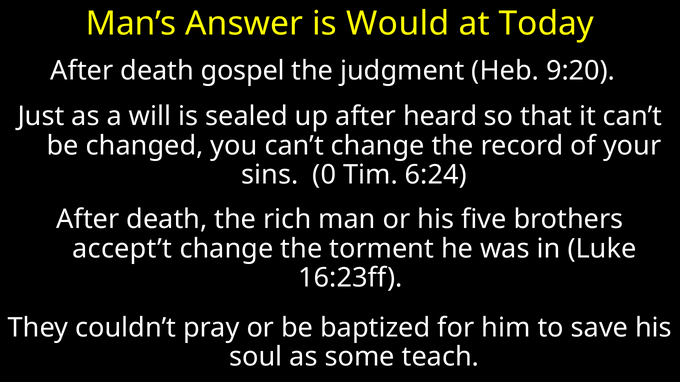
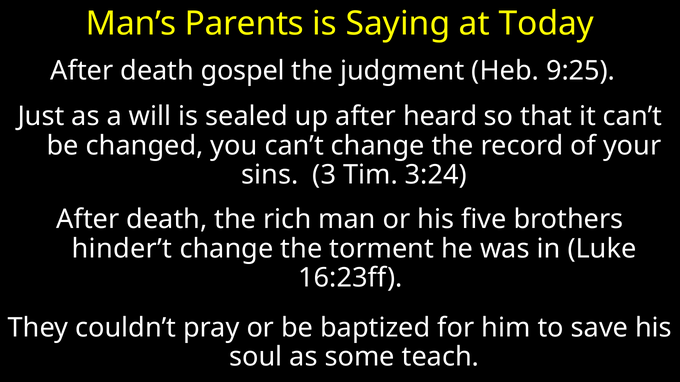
Answer: Answer -> Parents
Would: Would -> Saying
9:20: 9:20 -> 9:25
0: 0 -> 3
6:24: 6:24 -> 3:24
accept’t: accept’t -> hinder’t
